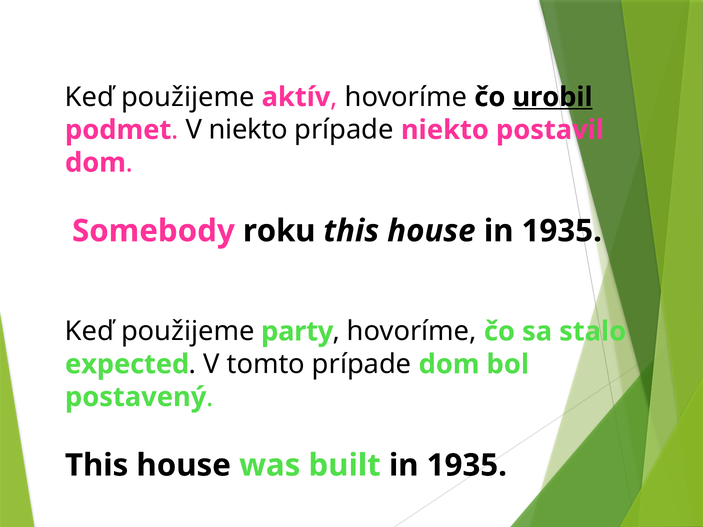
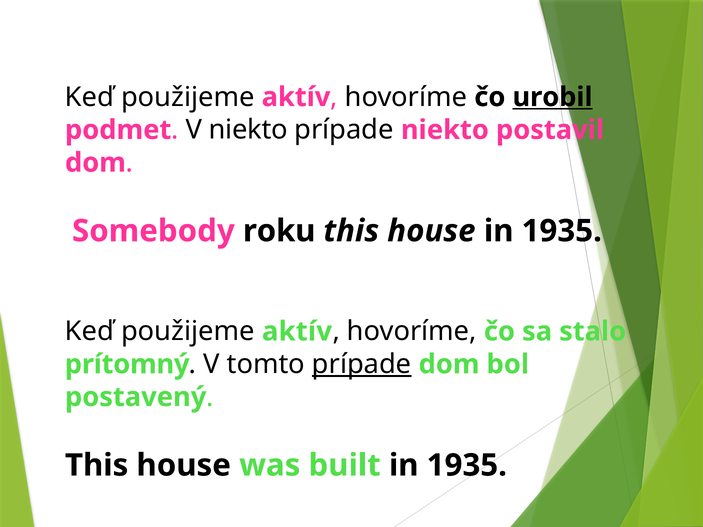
party at (297, 332): party -> aktív
expected: expected -> prítomný
prípade at (362, 364) underline: none -> present
